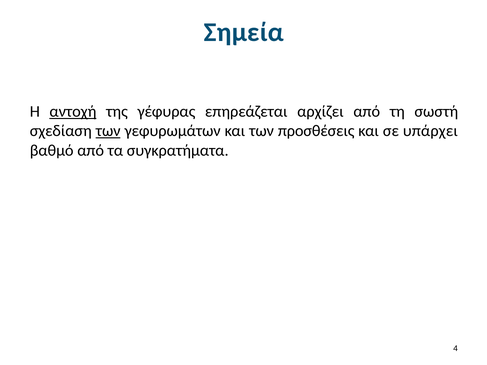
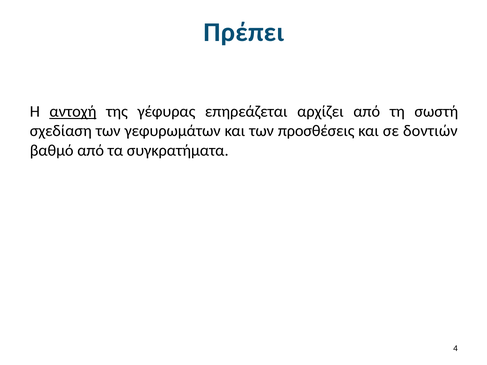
Σημεία: Σημεία -> Πρέπει
των at (108, 131) underline: present -> none
υπάρχει: υπάρχει -> δοντιών
